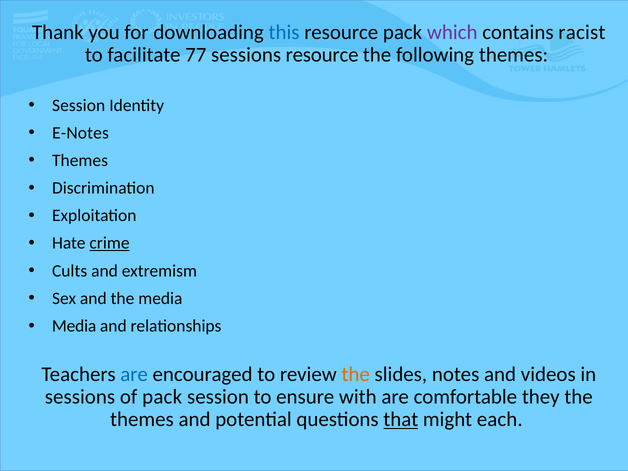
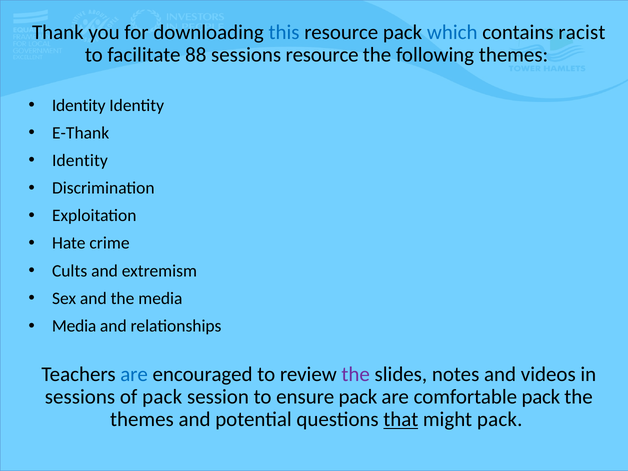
which colour: purple -> blue
77: 77 -> 88
Session at (79, 105): Session -> Identity
E-Notes: E-Notes -> E-Thank
Themes at (80, 160): Themes -> Identity
crime underline: present -> none
the at (356, 374) colour: orange -> purple
ensure with: with -> pack
comfortable they: they -> pack
might each: each -> pack
